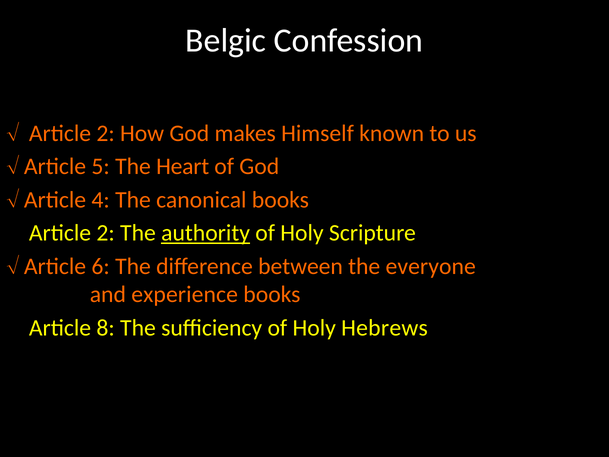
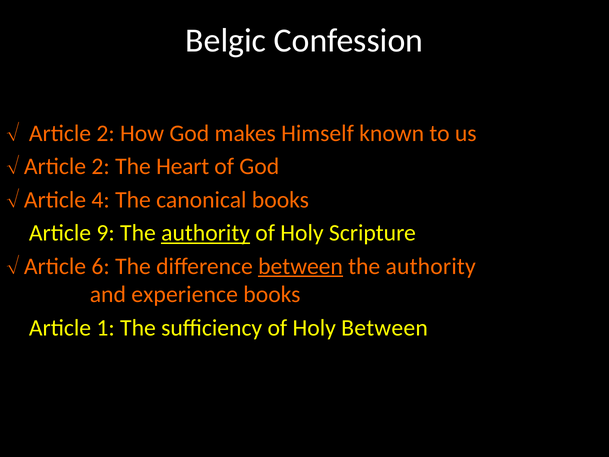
5 at (101, 166): 5 -> 2
2 at (106, 233): 2 -> 9
between at (301, 266) underline: none -> present
everyone at (431, 266): everyone -> authority
8: 8 -> 1
Holy Hebrews: Hebrews -> Between
